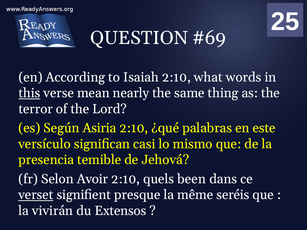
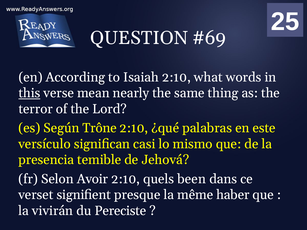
Asiria: Asiria -> Trône
verset underline: present -> none
seréis: seréis -> haber
Extensos: Extensos -> Pereciste
